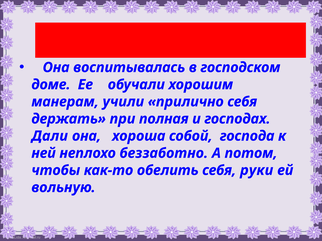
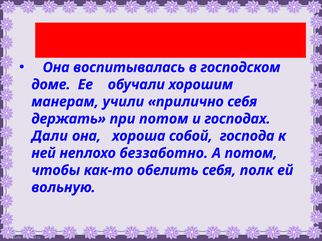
при полная: полная -> потом
руки: руки -> полк
